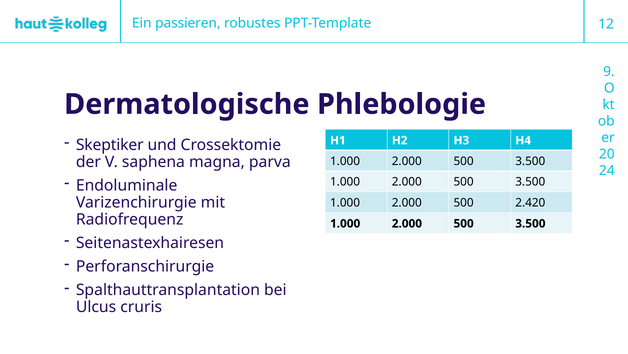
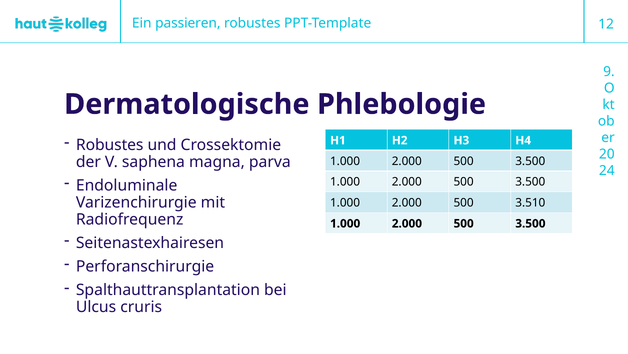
Skeptiker at (110, 145): Skeptiker -> Robustes
2.420: 2.420 -> 3.510
